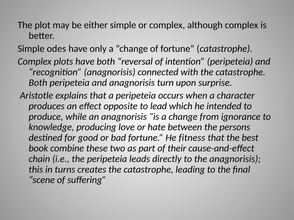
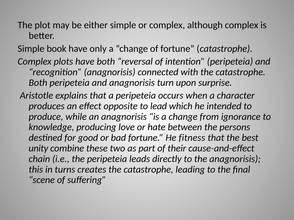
odes: odes -> book
book: book -> unity
